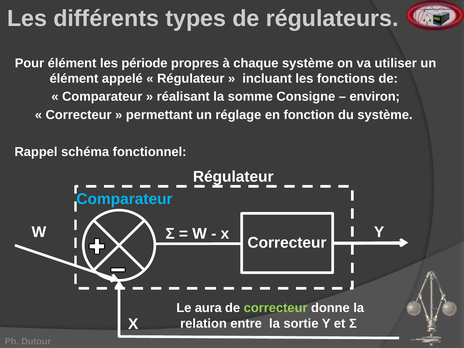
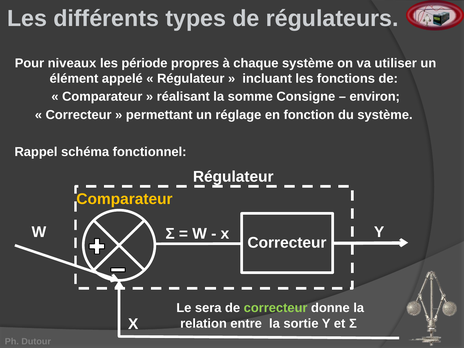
Pour élément: élément -> niveaux
Comparateur at (124, 199) colour: light blue -> yellow
aura: aura -> sera
